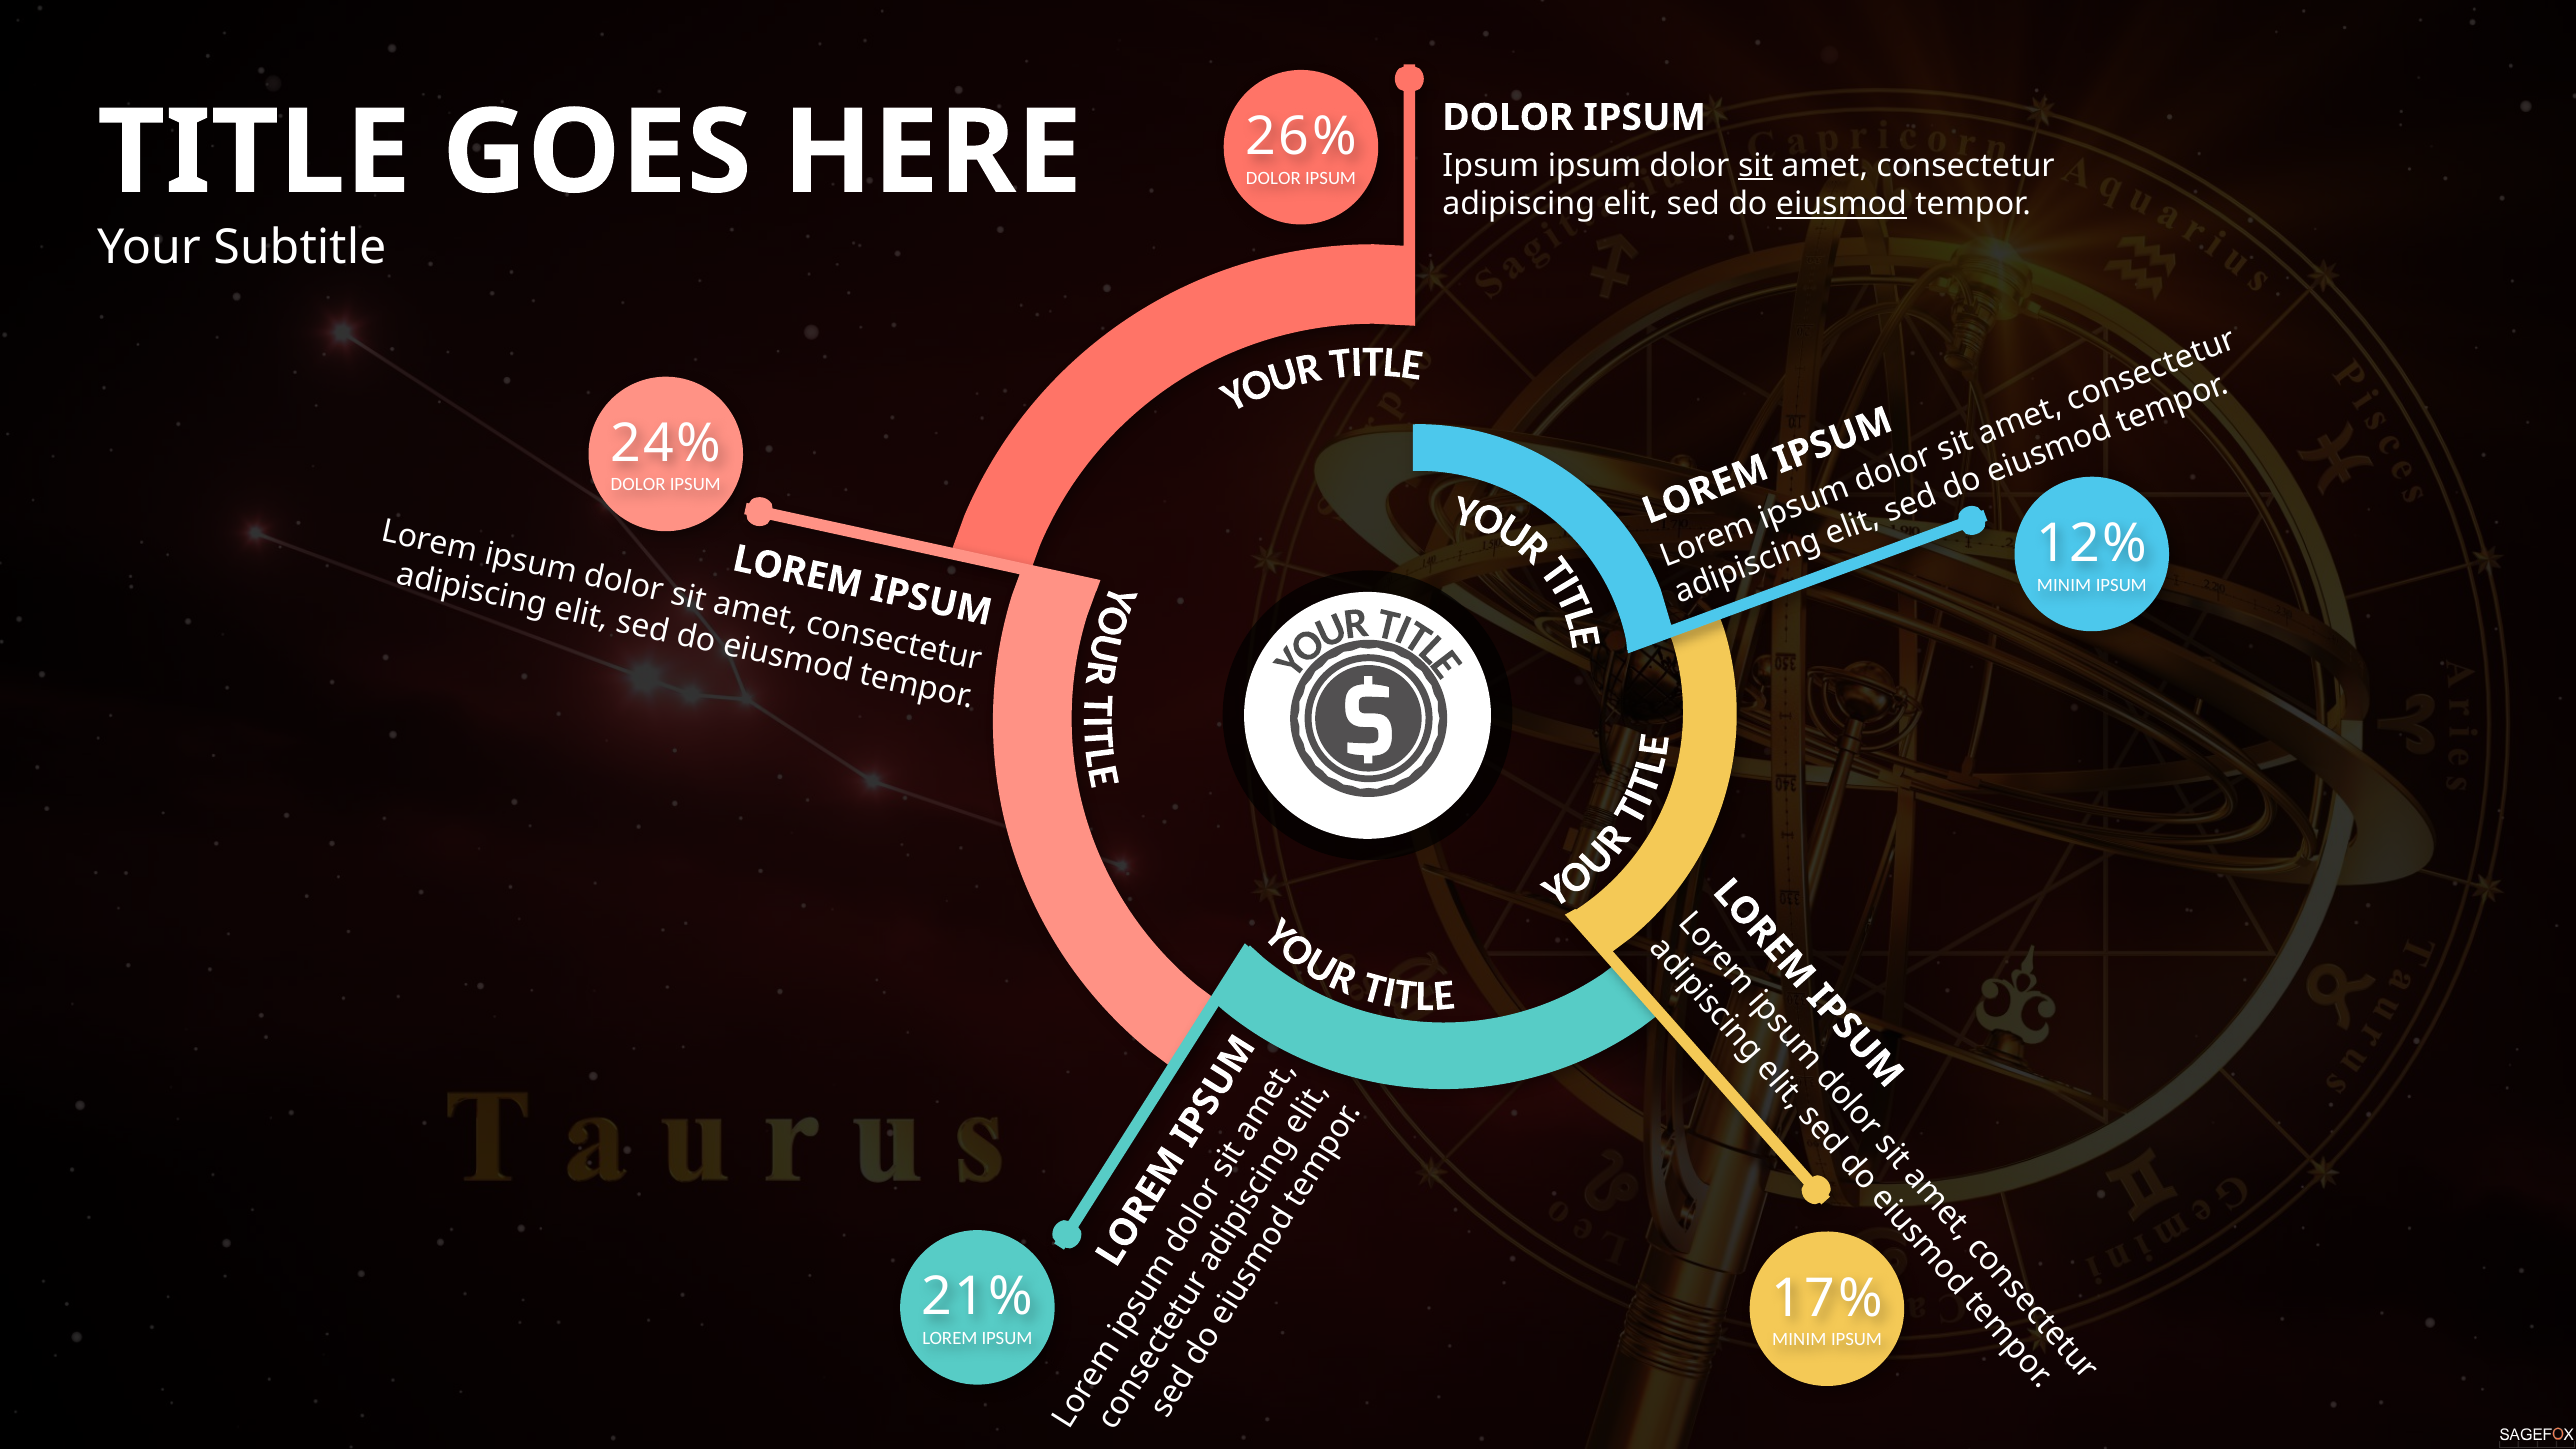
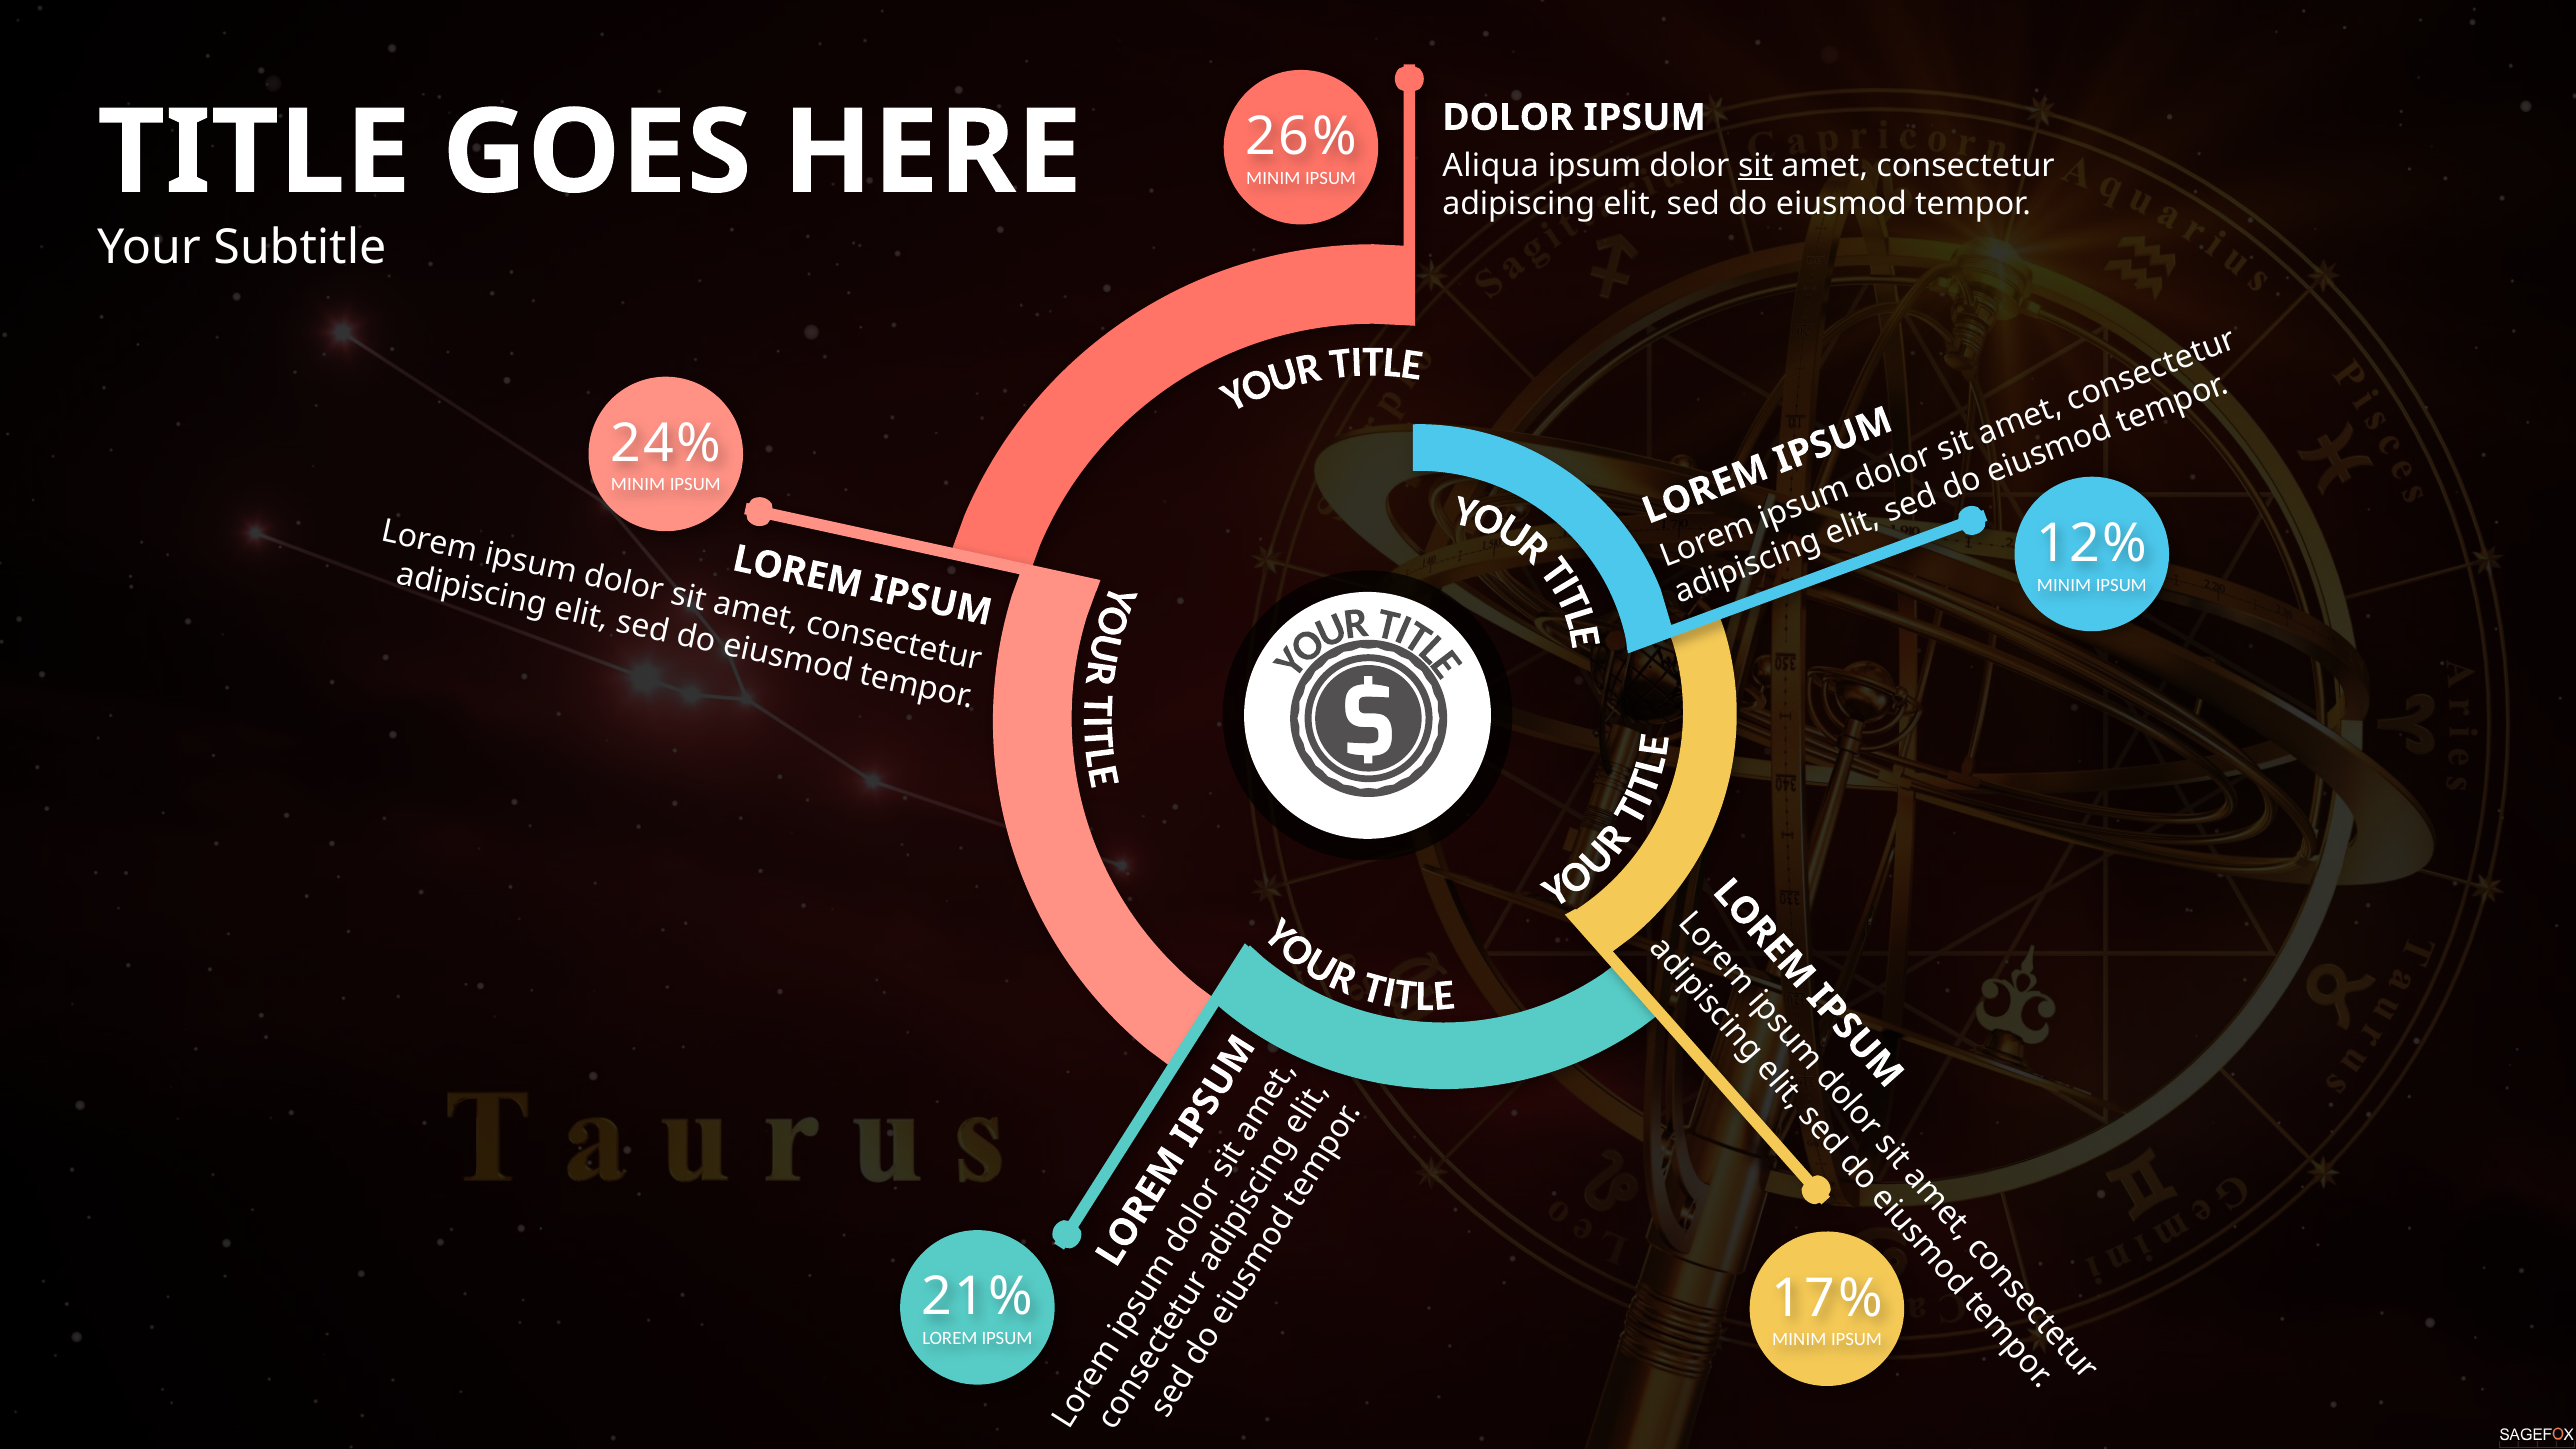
Ipsum at (1491, 165): Ipsum -> Aliqua
DOLOR at (1273, 178): DOLOR -> MINIM
eiusmod underline: present -> none
DOLOR at (638, 485): DOLOR -> MINIM
